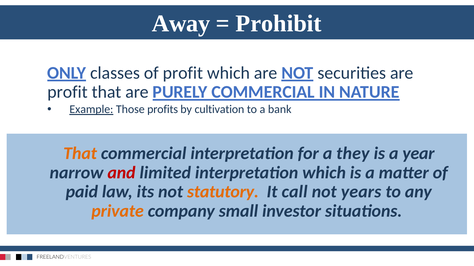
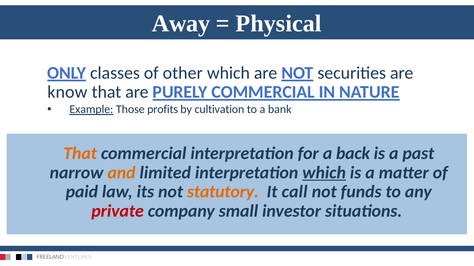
Prohibit: Prohibit -> Physical
of profit: profit -> other
profit at (67, 92): profit -> know
they: they -> back
year: year -> past
and colour: red -> orange
which at (324, 173) underline: none -> present
years: years -> funds
private colour: orange -> red
